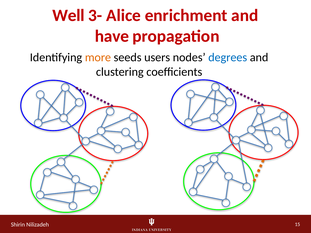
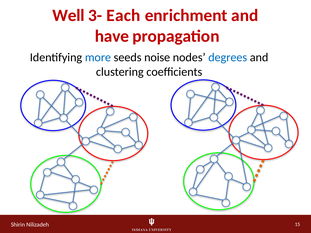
Alice: Alice -> Each
more colour: orange -> blue
users: users -> noise
